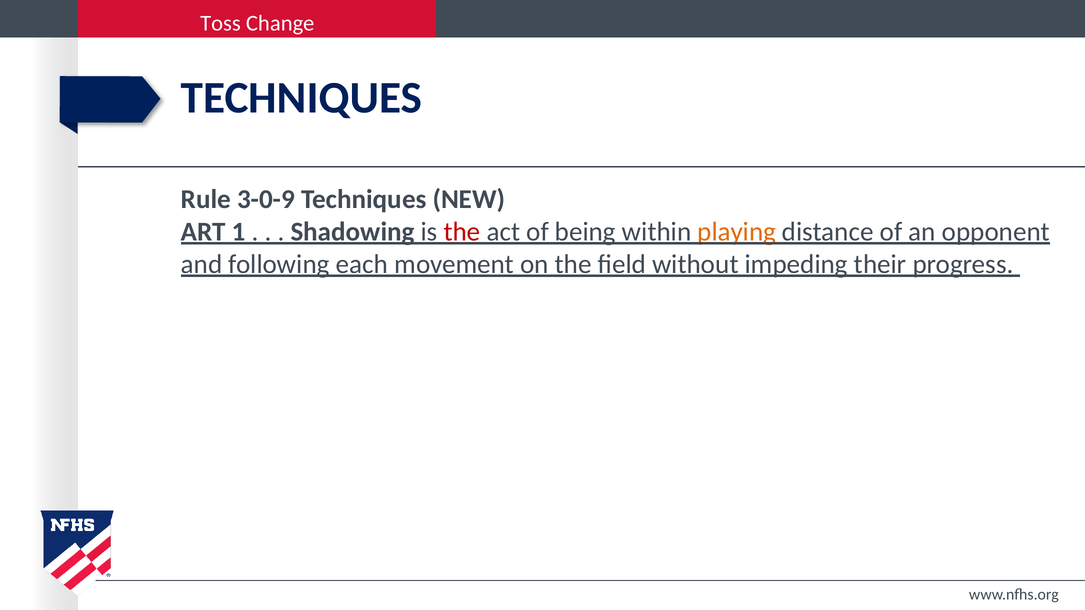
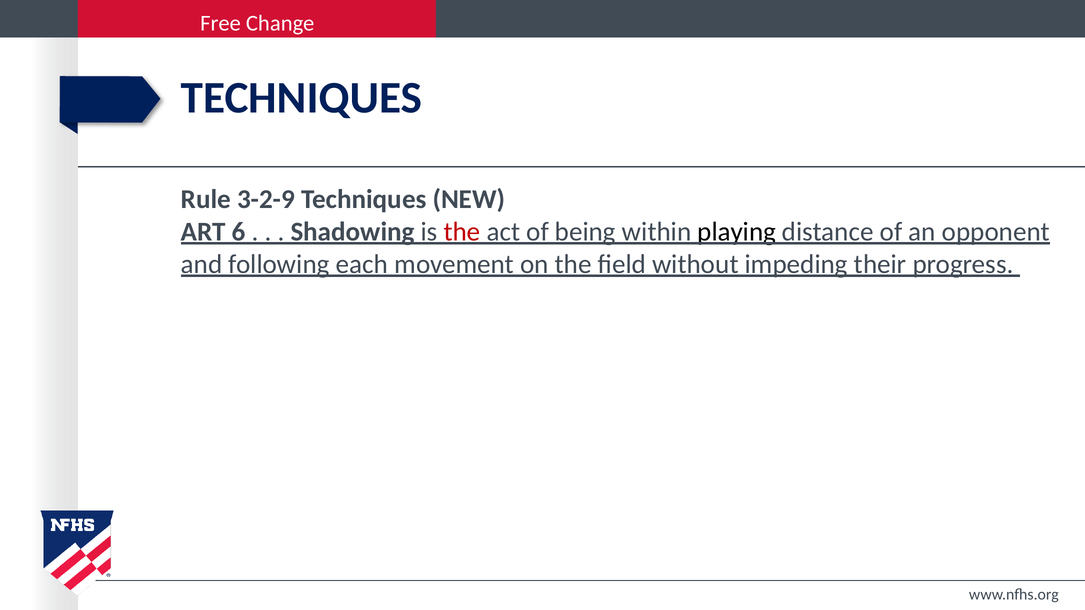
Toss: Toss -> Free
3-0-9: 3-0-9 -> 3-2-9
1: 1 -> 6
playing colour: orange -> black
